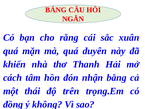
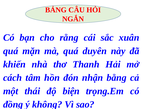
trên: trên -> biện
